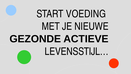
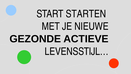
VOEDING: VOEDING -> STARTEN
